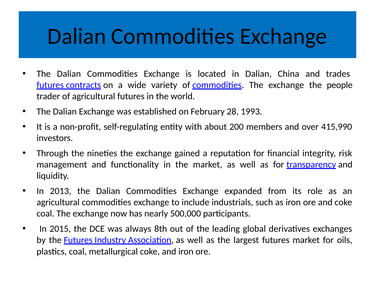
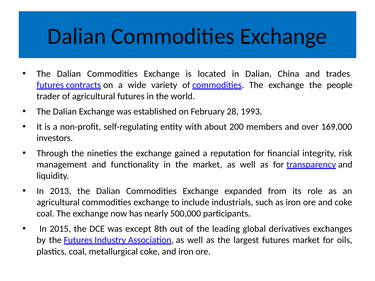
415,990: 415,990 -> 169,000
always: always -> except
